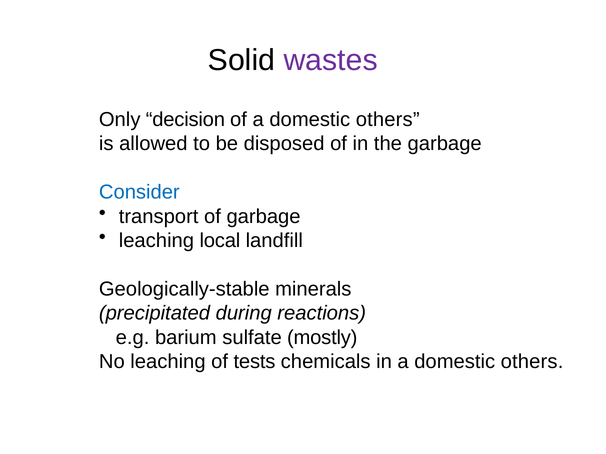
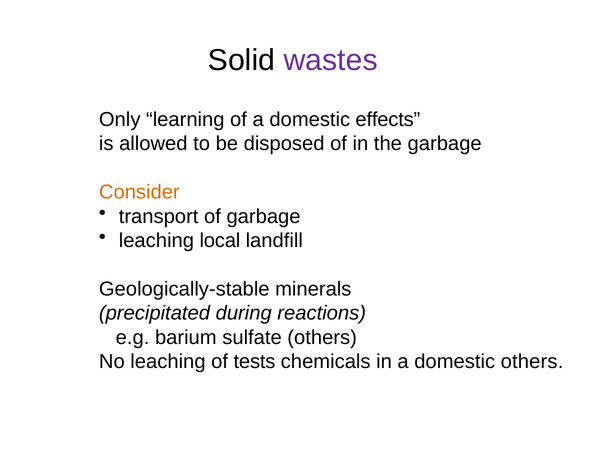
decision: decision -> learning
of a domestic others: others -> effects
Consider colour: blue -> orange
sulfate mostly: mostly -> others
